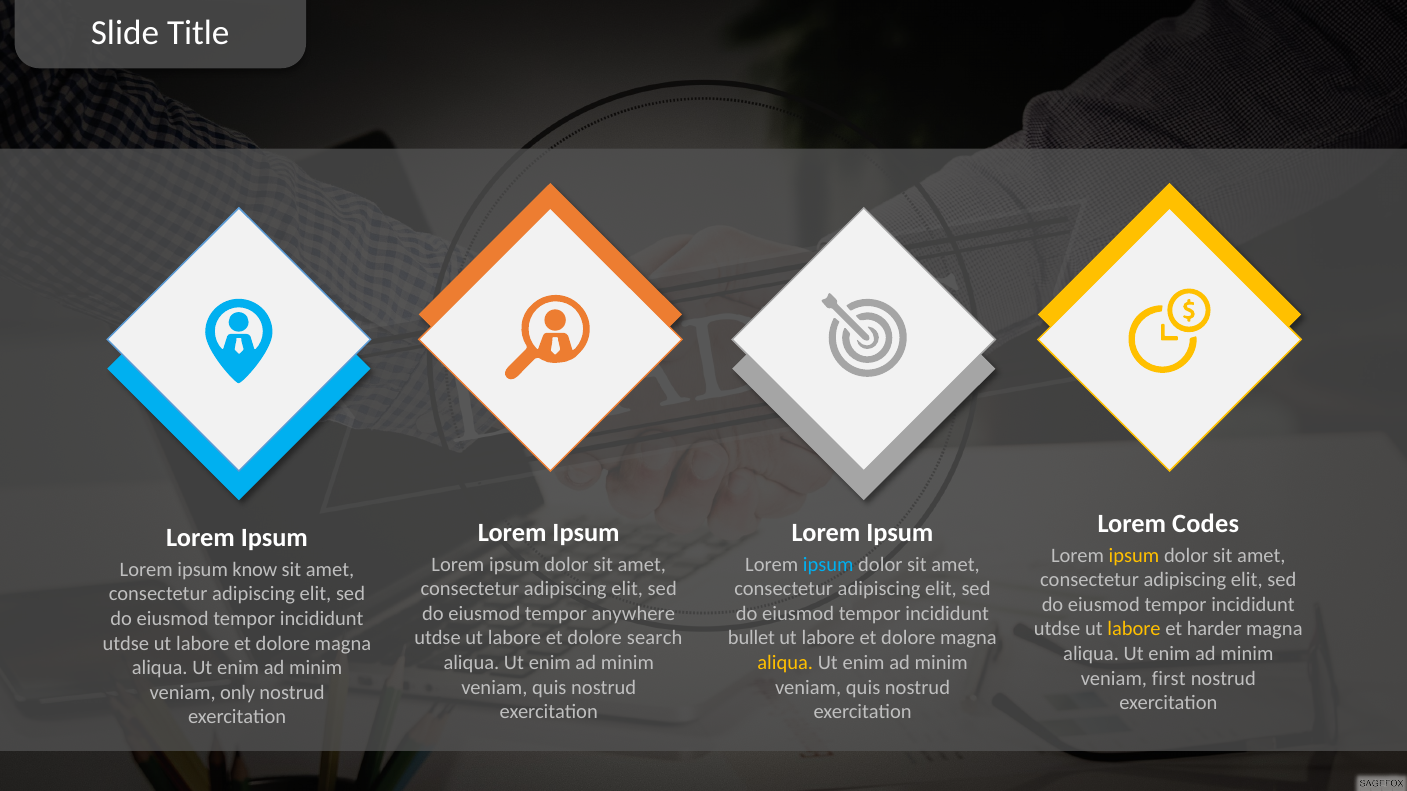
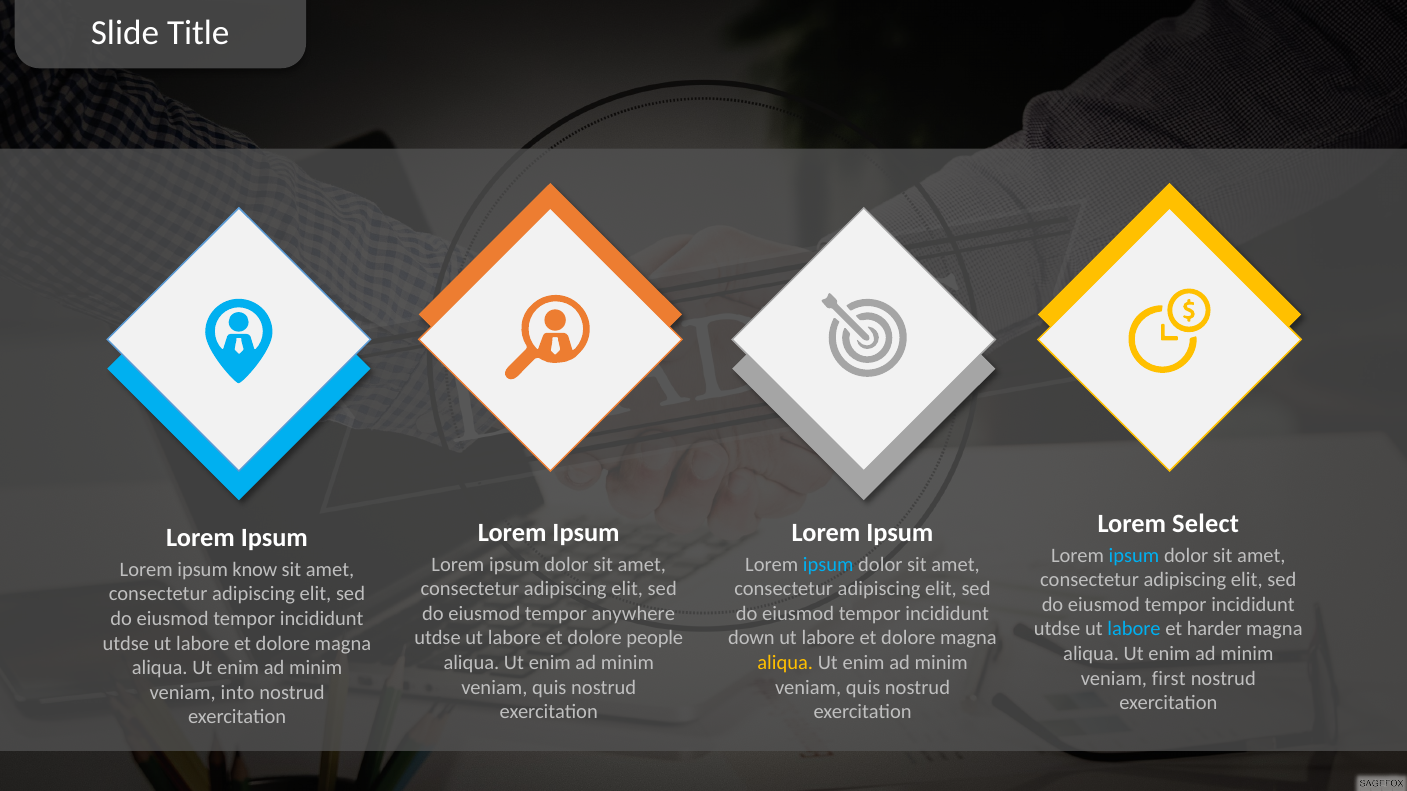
Codes: Codes -> Select
ipsum at (1134, 556) colour: yellow -> light blue
labore at (1134, 630) colour: yellow -> light blue
search: search -> people
bullet: bullet -> down
only: only -> into
